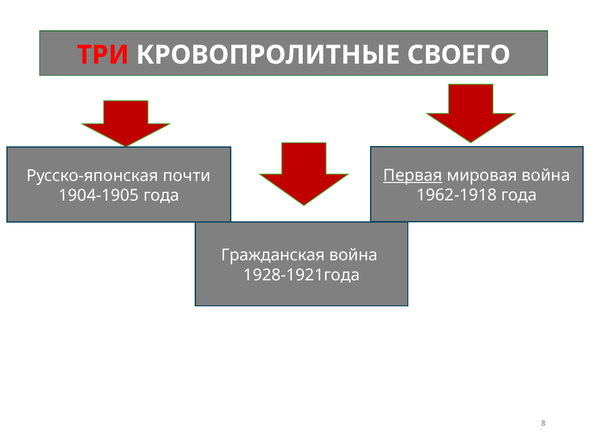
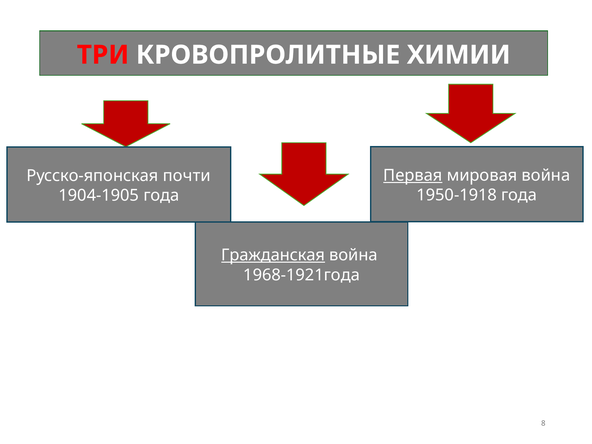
СВОЕГО: СВОЕГО -> ХИМИИ
1962-1918: 1962-1918 -> 1950-1918
Гражданская underline: none -> present
1928-1921года: 1928-1921года -> 1968-1921года
